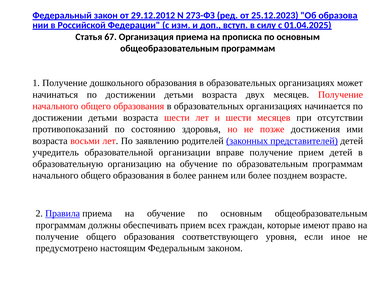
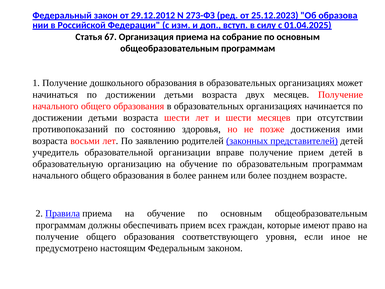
прописка: прописка -> собрание
